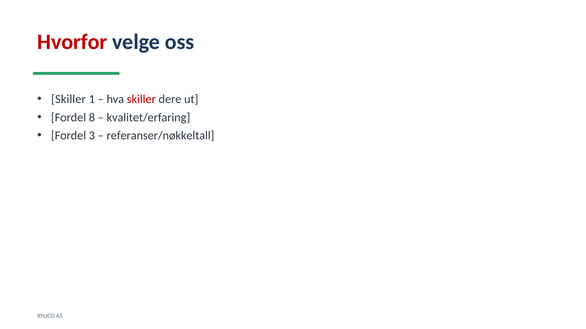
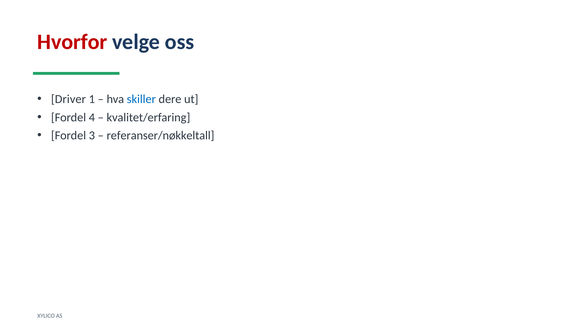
Skiller at (68, 99): Skiller -> Driver
skiller at (141, 99) colour: red -> blue
8: 8 -> 4
